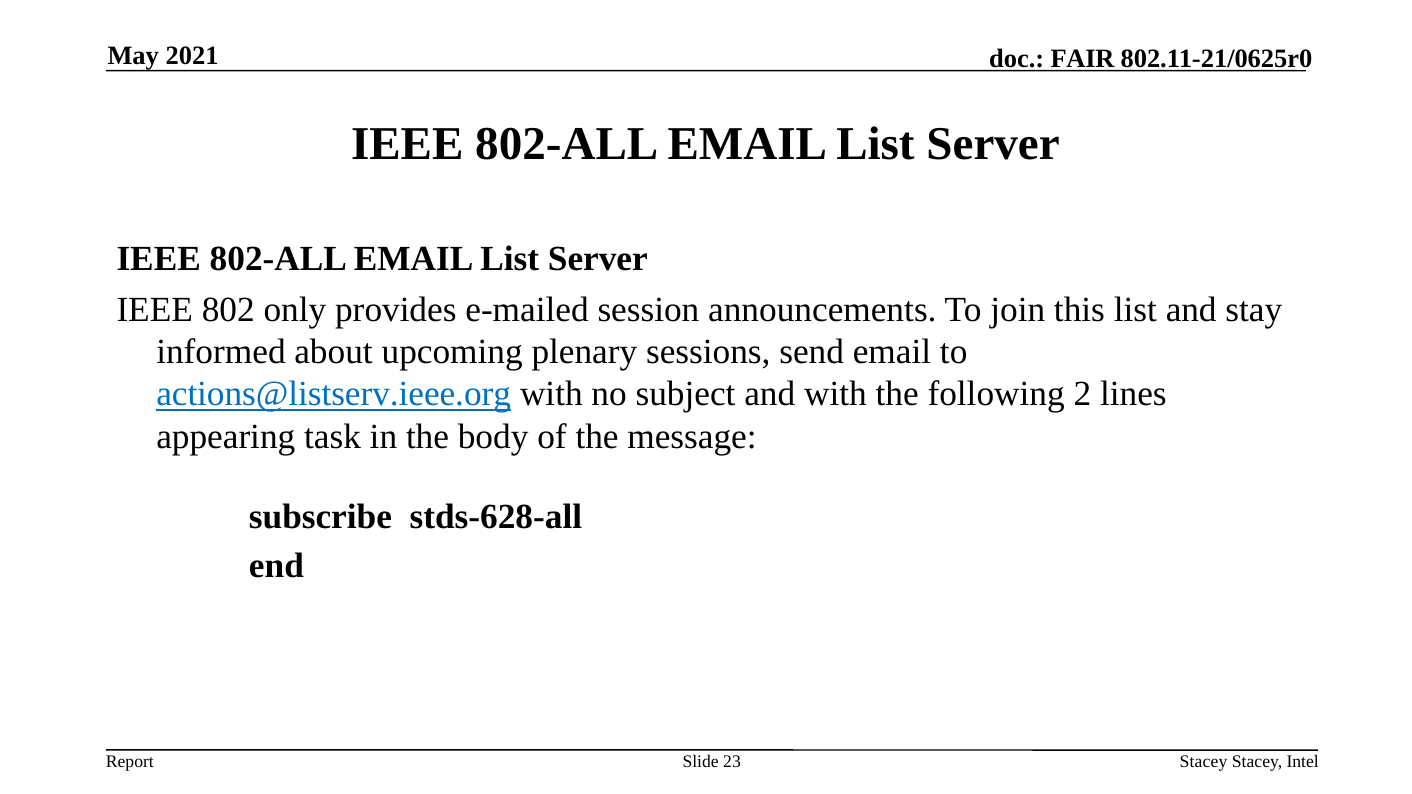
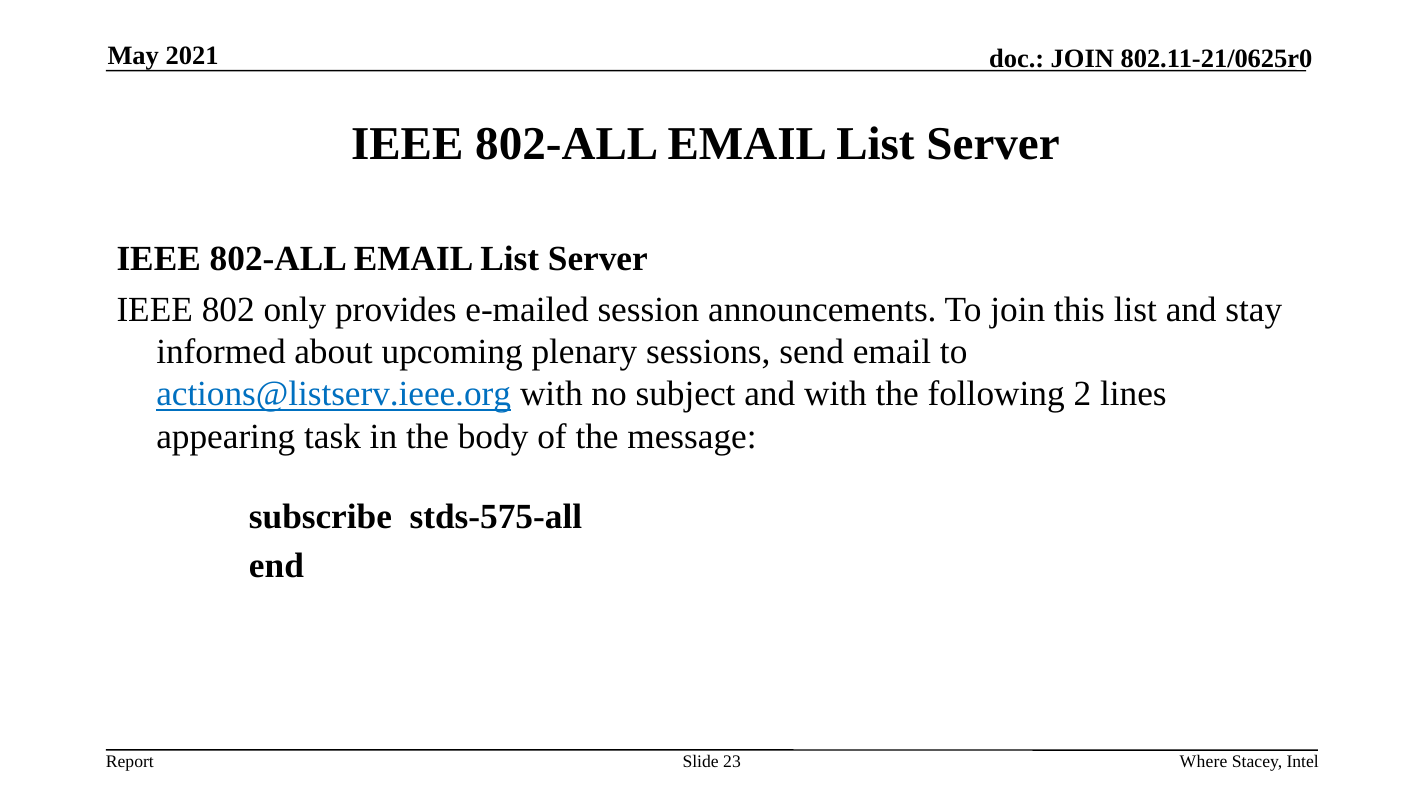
FAIR at (1083, 59): FAIR -> JOIN
stds-628-all: stds-628-all -> stds-575-all
23 Stacey: Stacey -> Where
